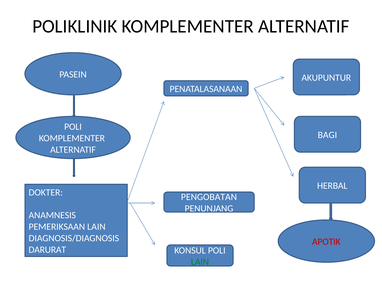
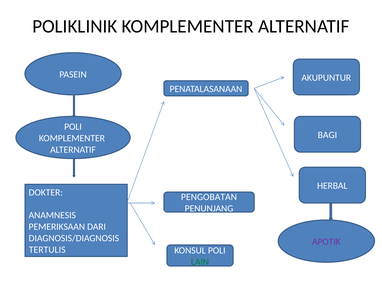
PEMERIKSAAN LAIN: LAIN -> DARI
APOTIK colour: red -> purple
DARURAT: DARURAT -> TERTULIS
